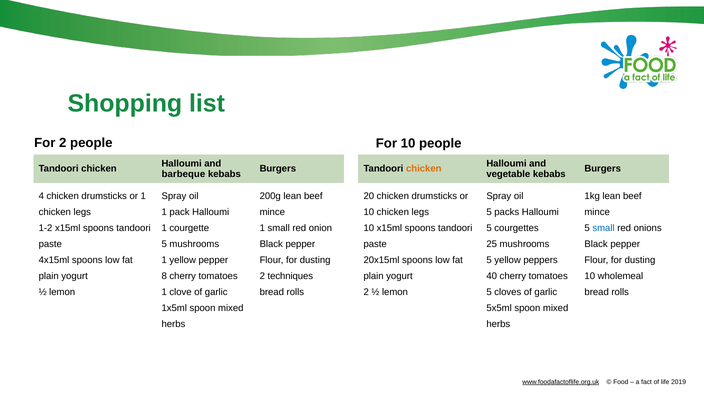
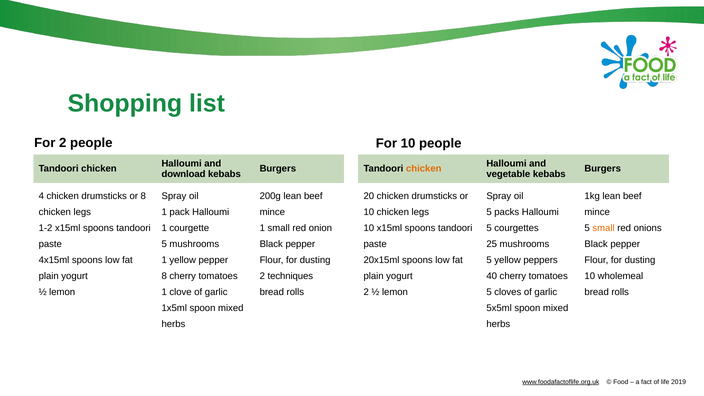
barbeque: barbeque -> download
or 1: 1 -> 8
small at (604, 228) colour: blue -> orange
